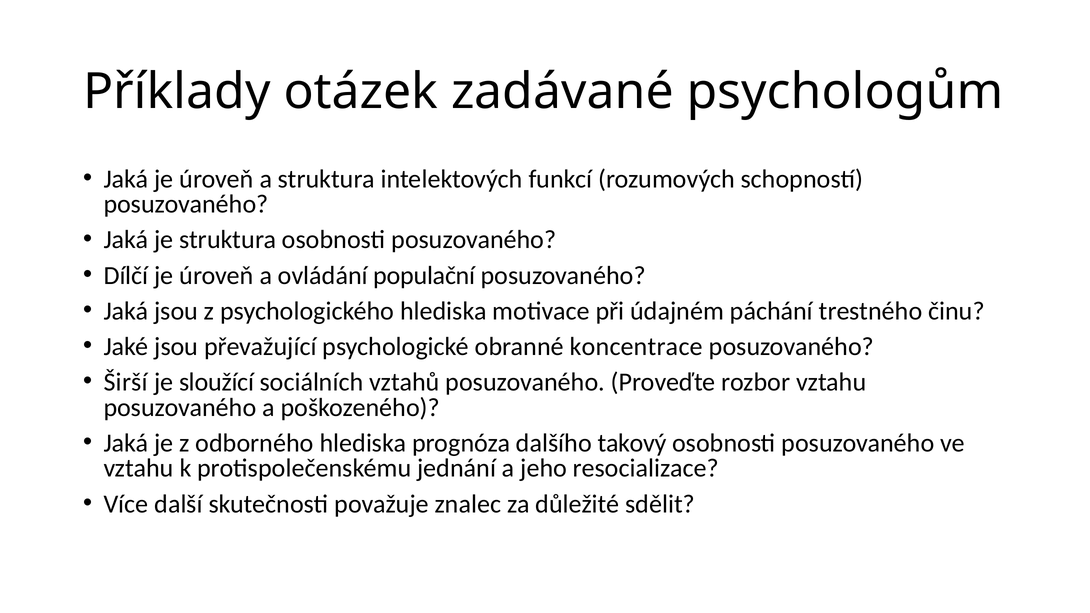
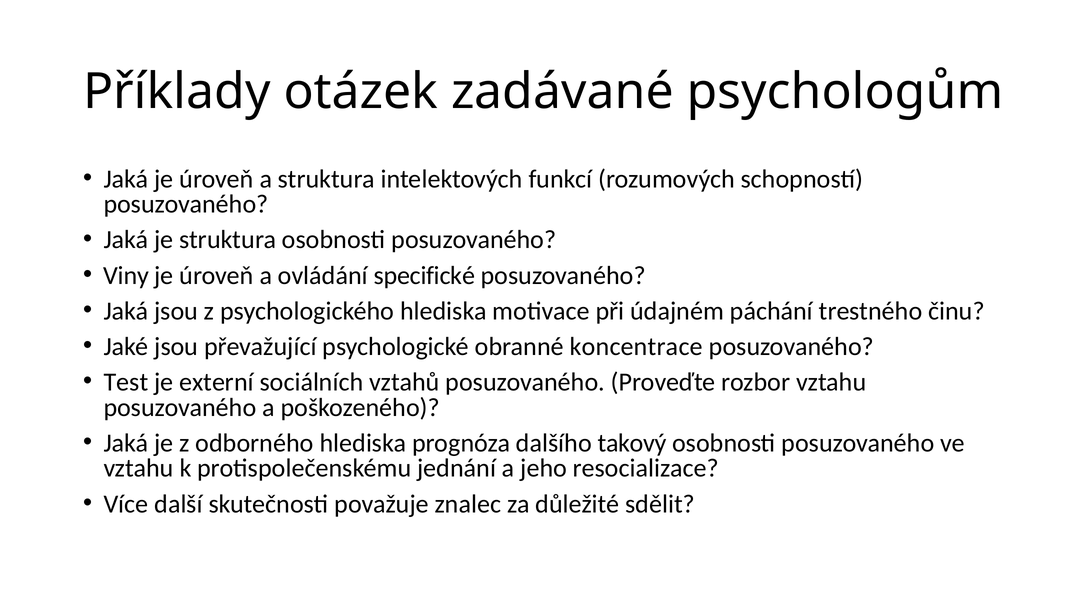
Dílčí: Dílčí -> Viny
populační: populační -> specifické
Širší: Širší -> Test
sloužící: sloužící -> externí
